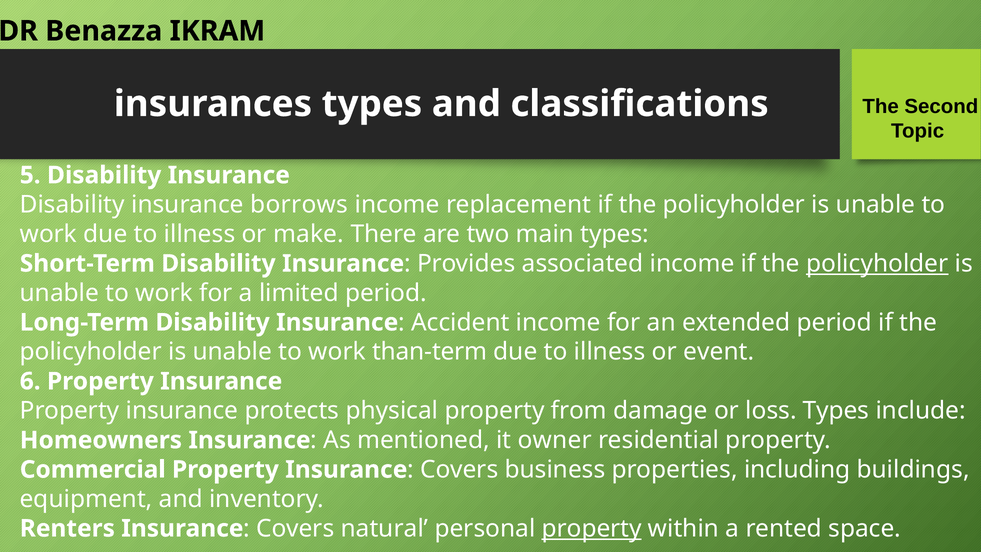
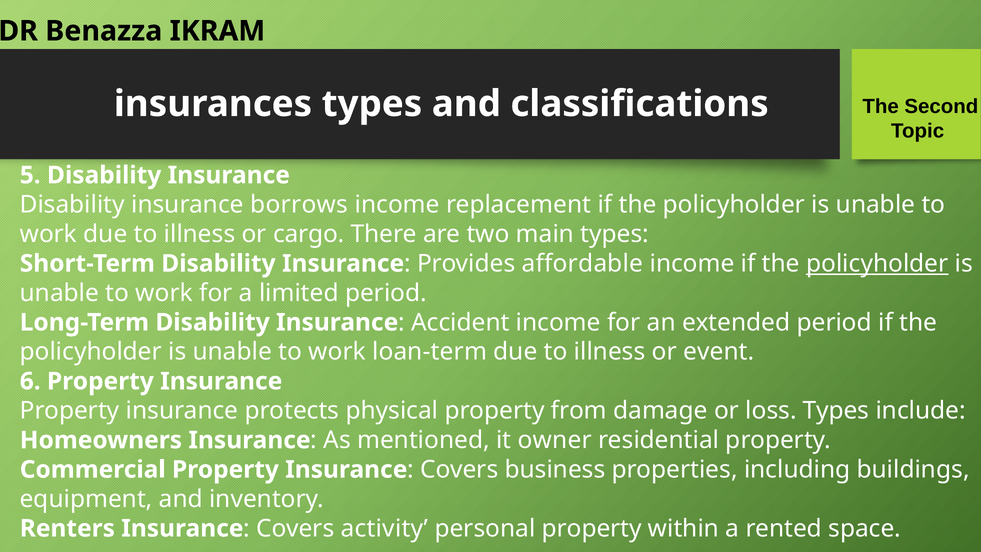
make: make -> cargo
associated: associated -> affordable
than-term: than-term -> loan-term
natural: natural -> activity
property at (592, 528) underline: present -> none
